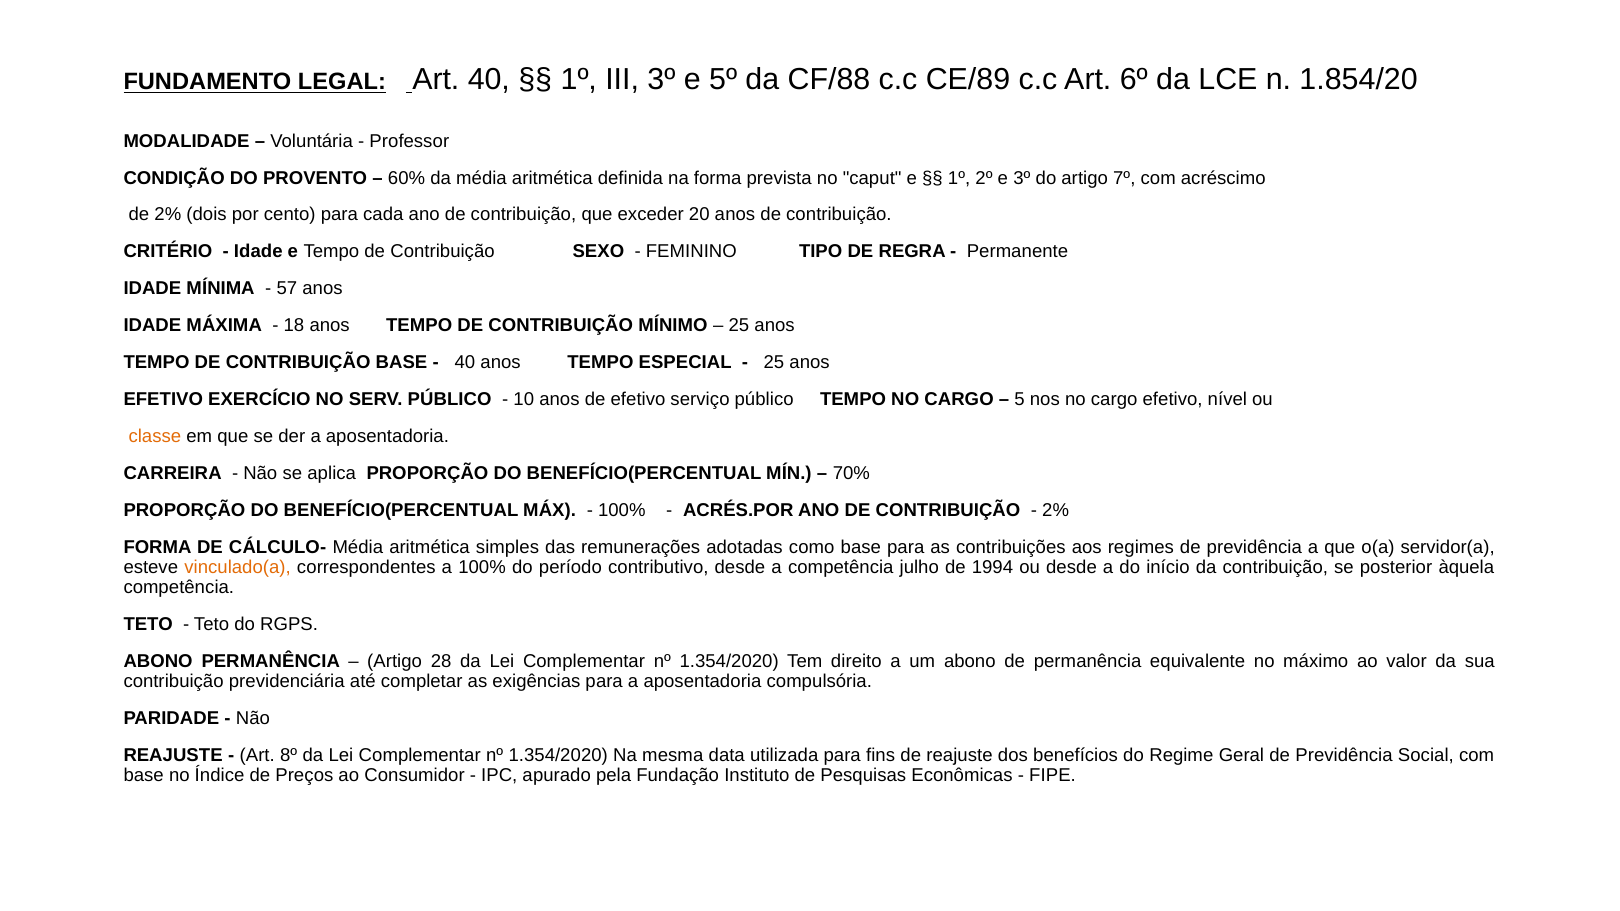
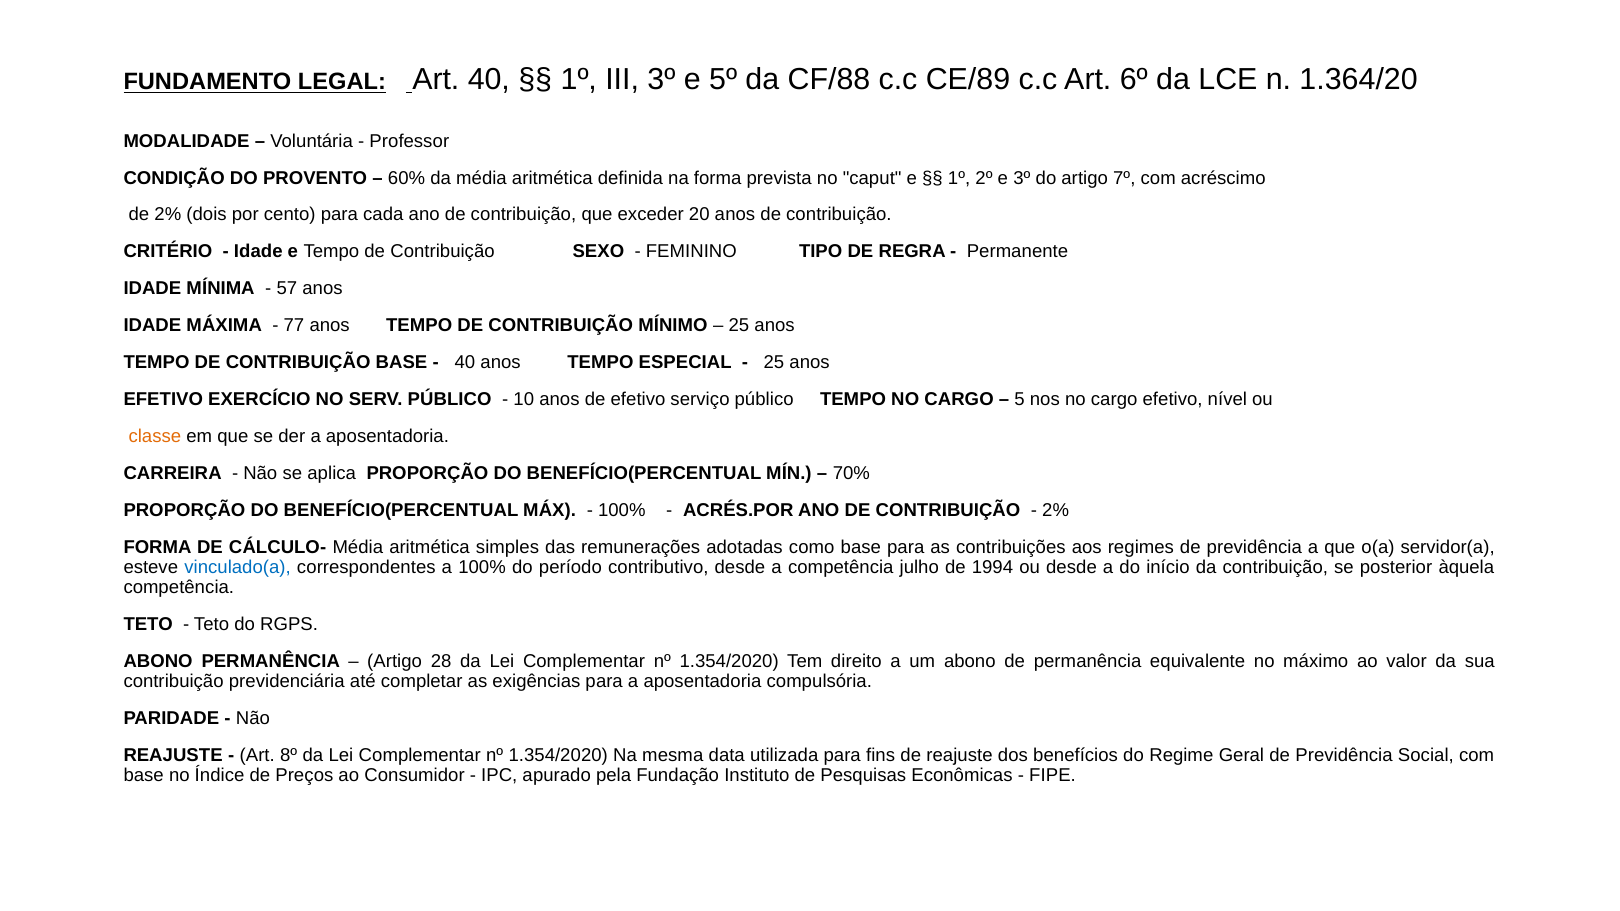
1.854/20: 1.854/20 -> 1.364/20
18: 18 -> 77
vinculado(a colour: orange -> blue
